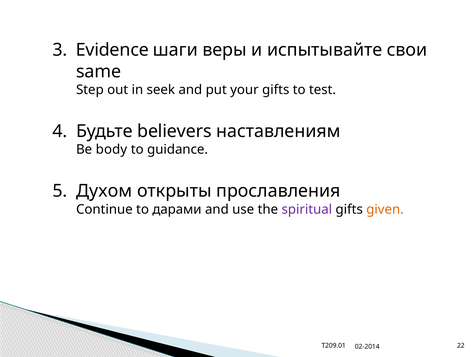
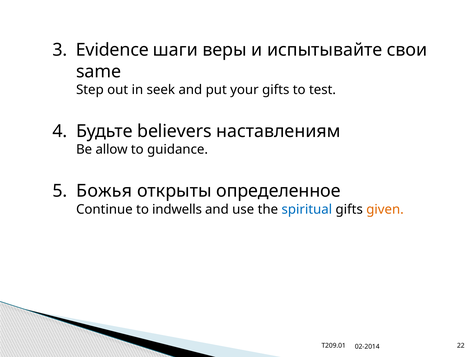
body: body -> allow
Духом: Духом -> Божья
прославления: прославления -> определенное
дарами: дарами -> indwells
spiritual colour: purple -> blue
